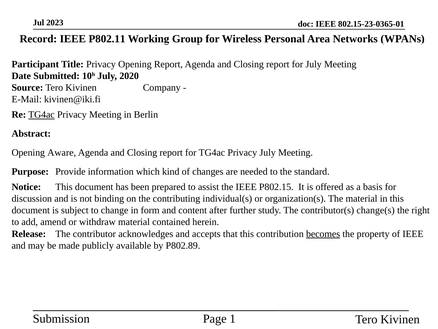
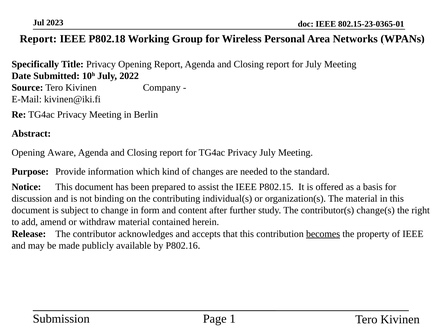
Record at (38, 39): Record -> Report
P802.11: P802.11 -> P802.18
Participant: Participant -> Specifically
2020: 2020 -> 2022
TG4ac at (42, 115) underline: present -> none
P802.89: P802.89 -> P802.16
